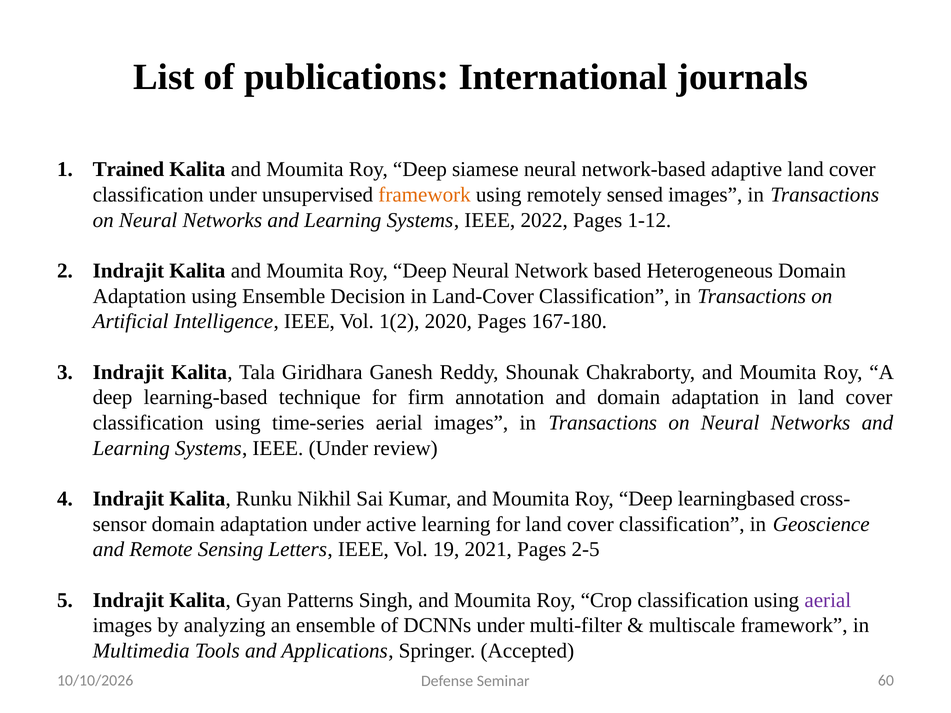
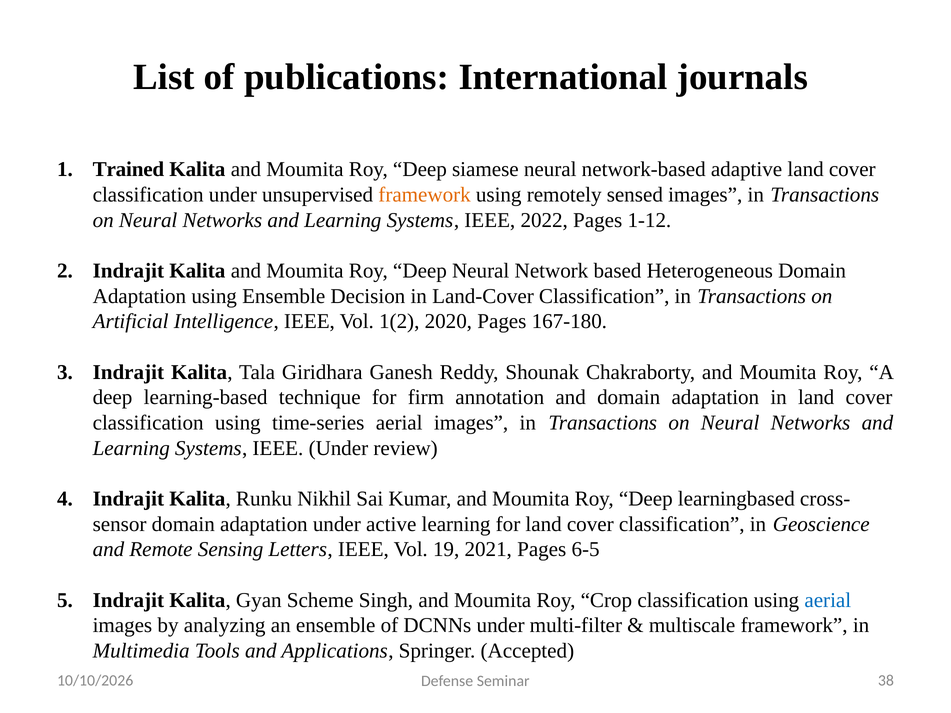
2-5: 2-5 -> 6-5
Patterns: Patterns -> Scheme
aerial at (828, 600) colour: purple -> blue
60: 60 -> 38
